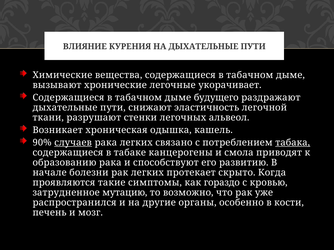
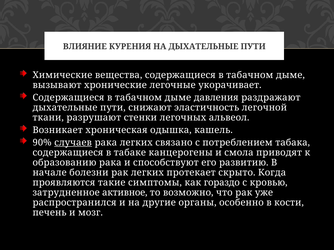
будущего: будущего -> давления
табака underline: present -> none
мутацию: мутацию -> активное
